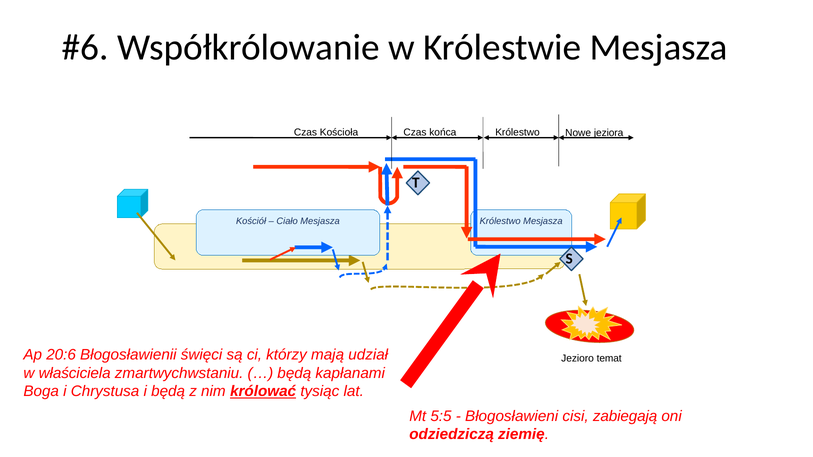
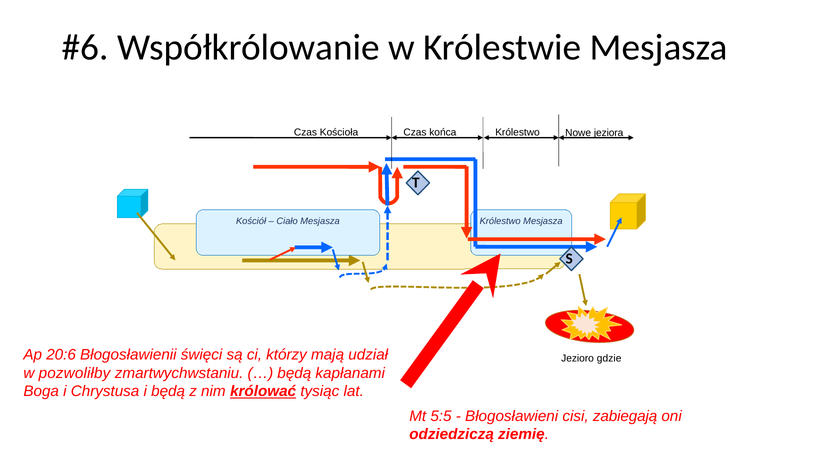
temat: temat -> gdzie
właściciela: właściciela -> pozwoliłby
